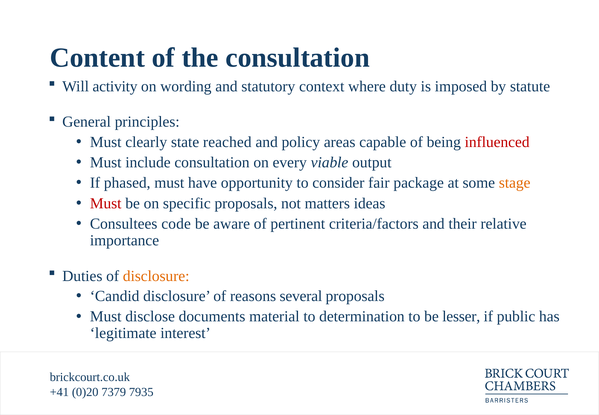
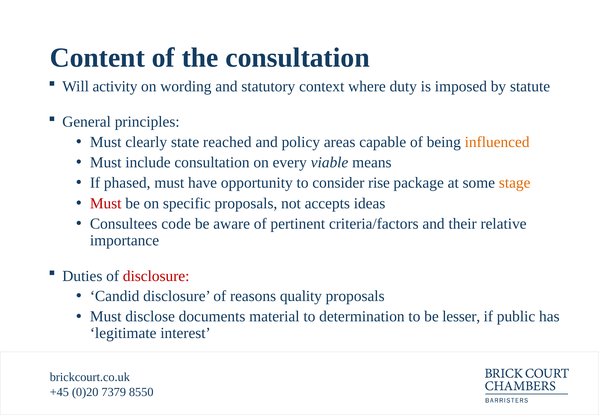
influenced colour: red -> orange
output: output -> means
fair: fair -> rise
matters: matters -> accepts
disclosure at (156, 276) colour: orange -> red
several: several -> quality
+41: +41 -> +45
7935: 7935 -> 8550
